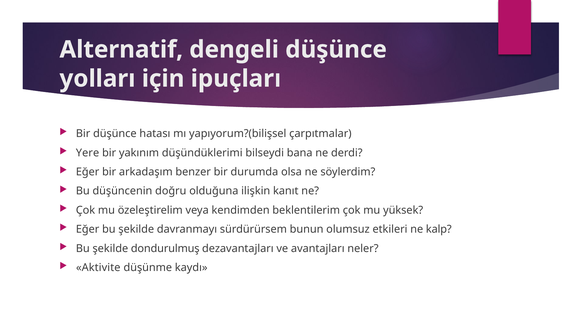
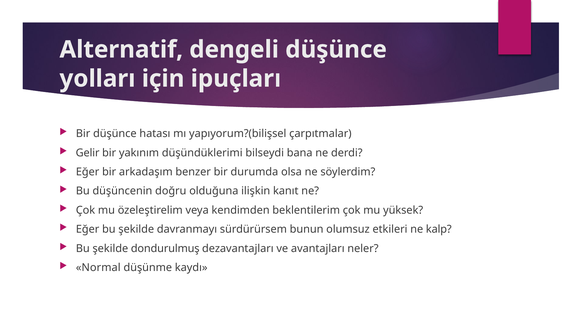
Yere: Yere -> Gelir
Aktivite: Aktivite -> Normal
